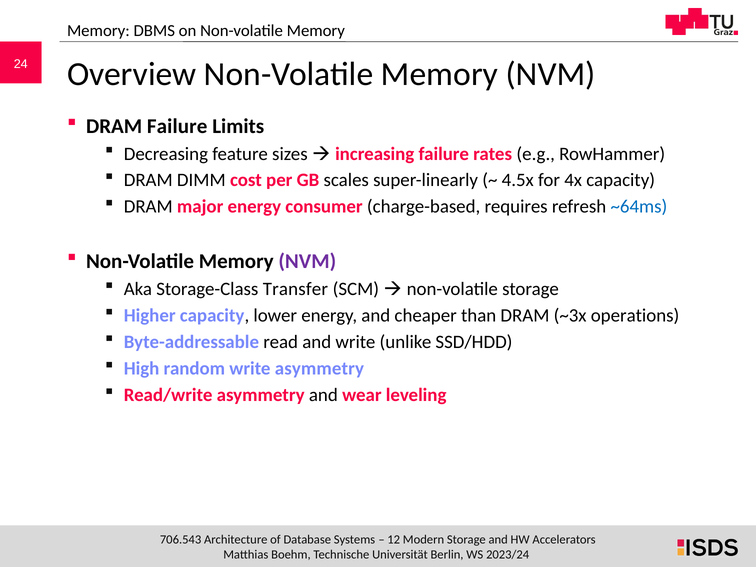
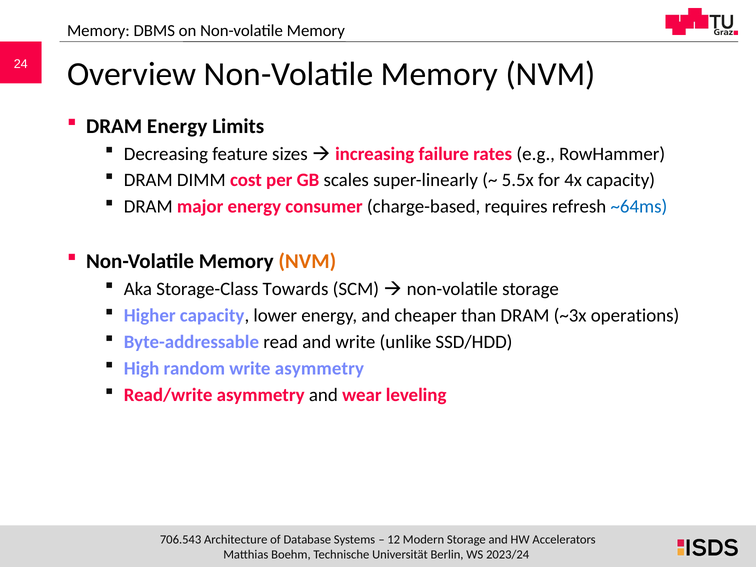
DRAM Failure: Failure -> Energy
4.5x: 4.5x -> 5.5x
NVM at (307, 261) colour: purple -> orange
Transfer: Transfer -> Towards
